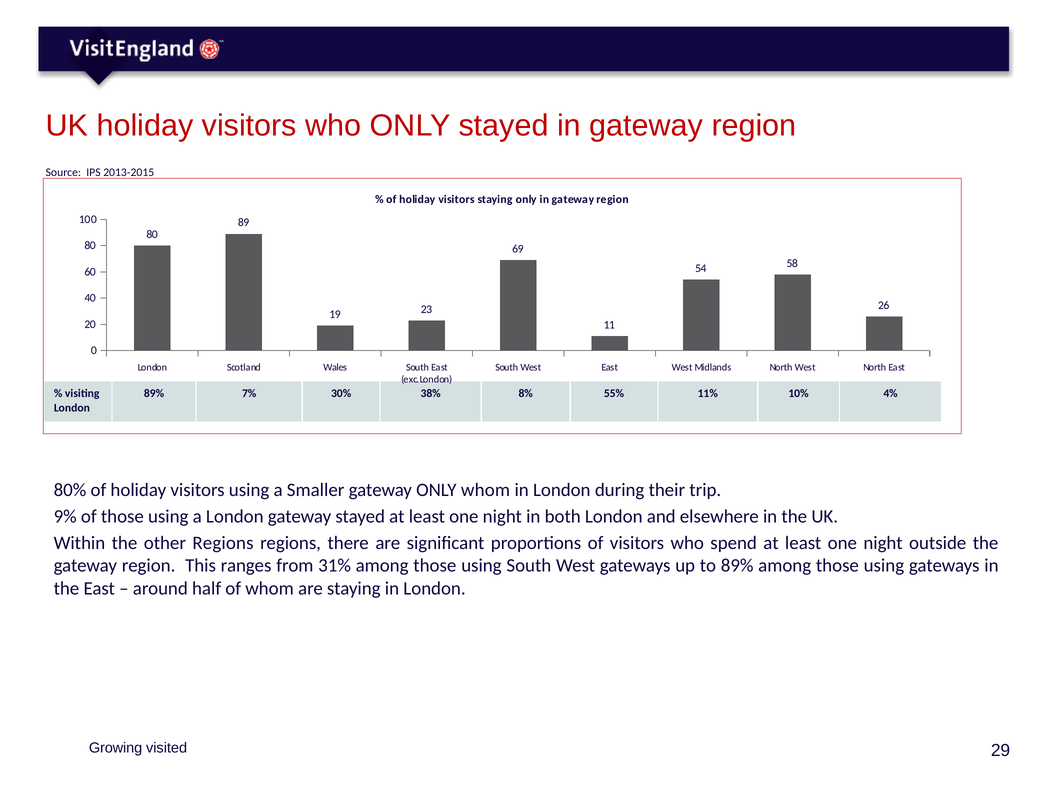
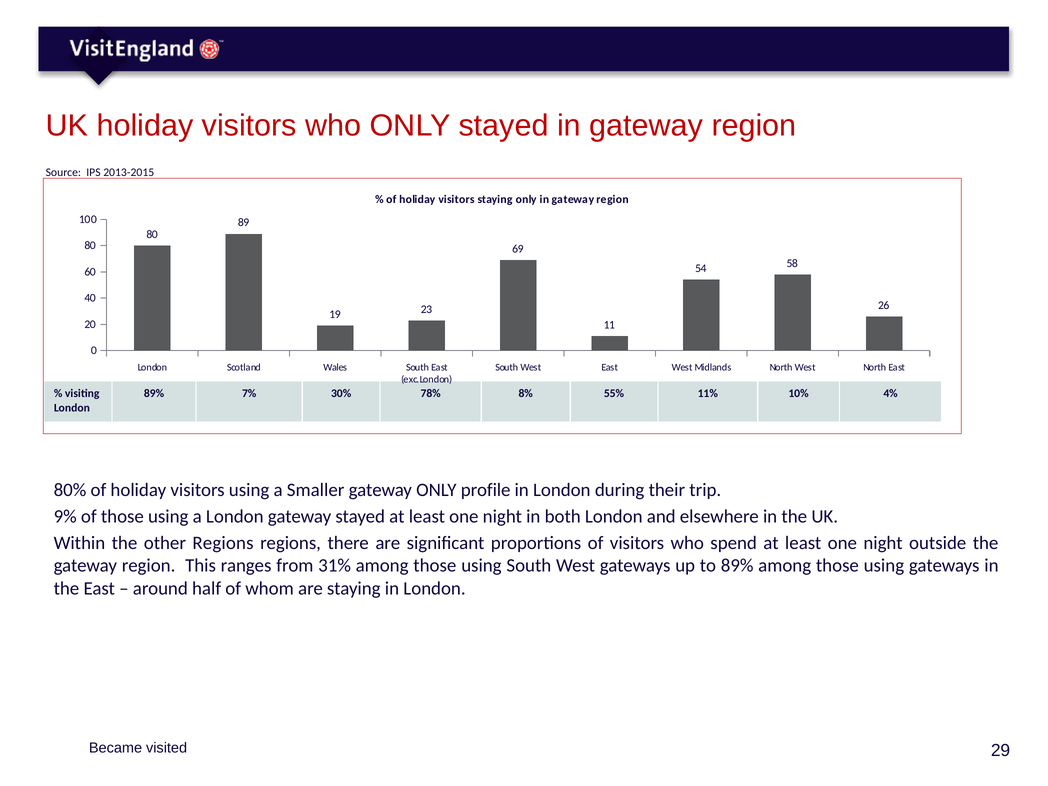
38%: 38% -> 78%
ONLY whom: whom -> profile
Growing: Growing -> Became
